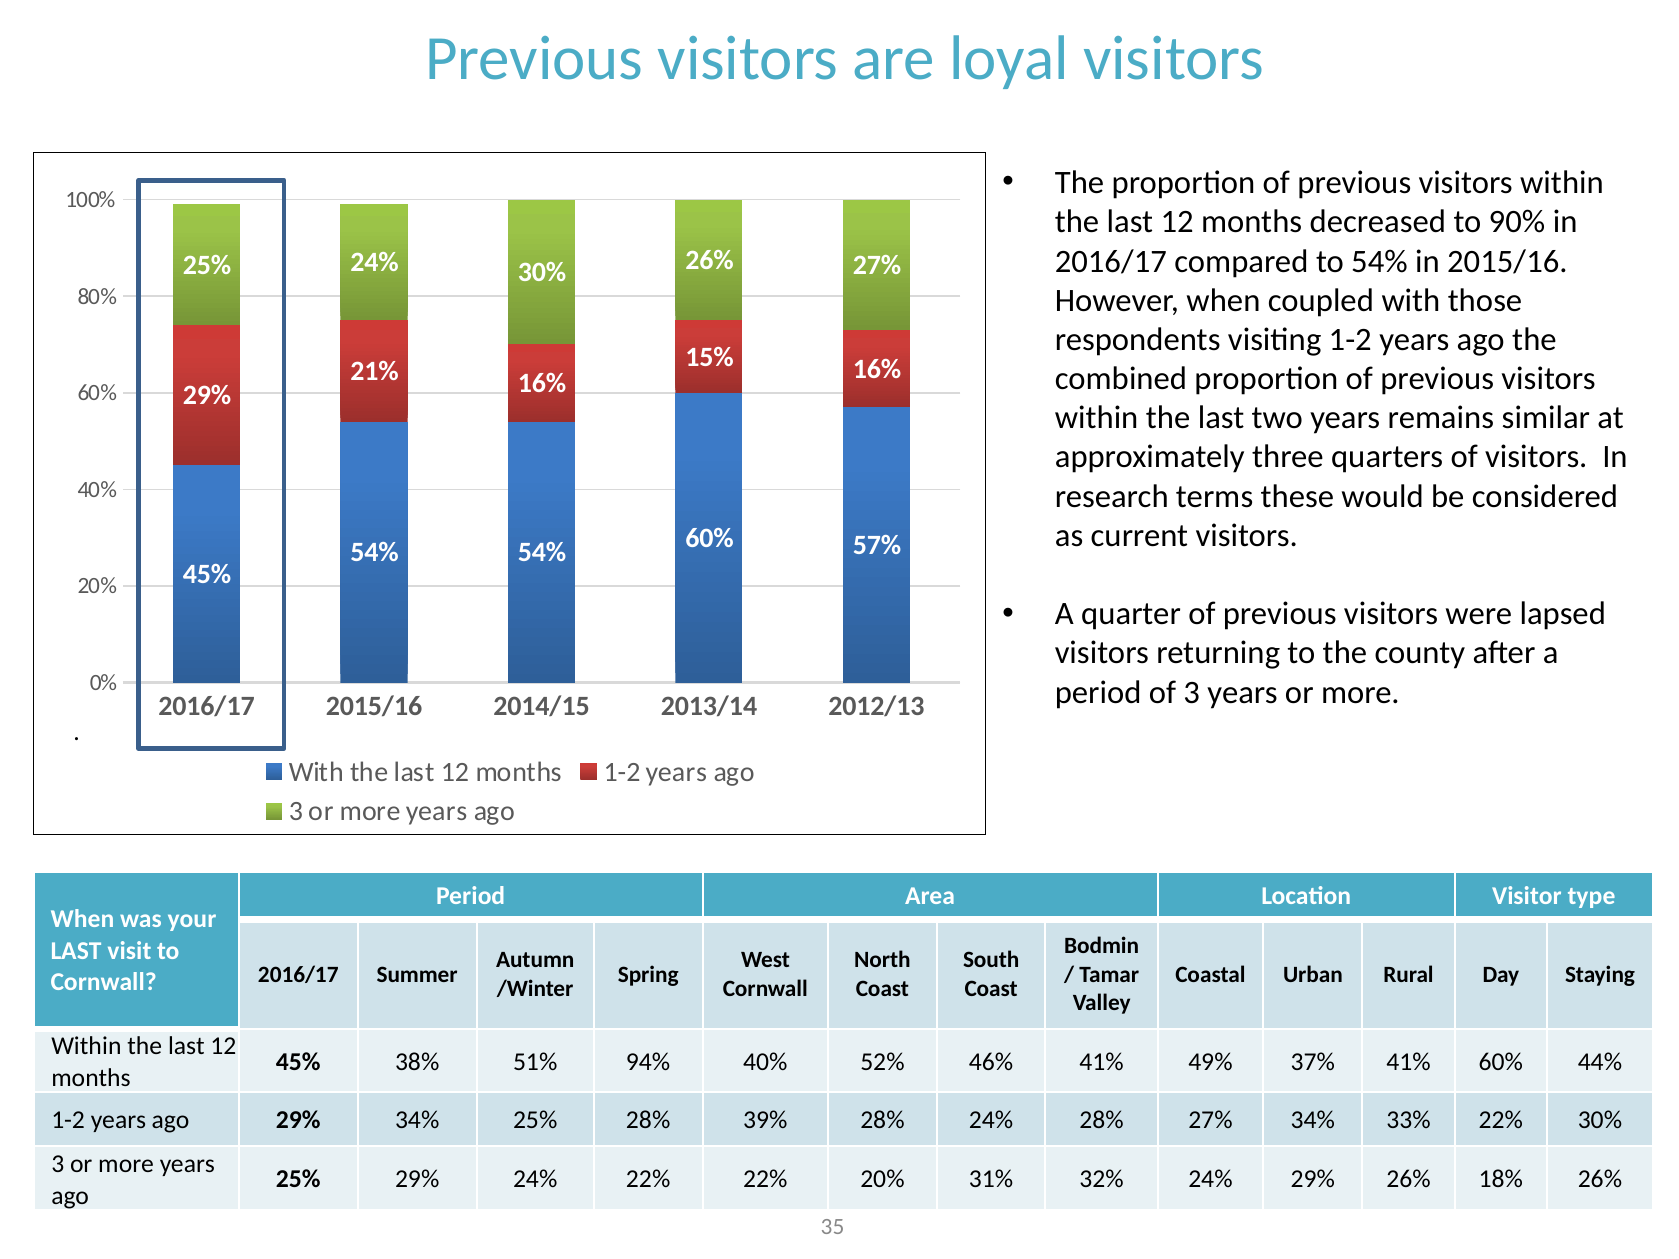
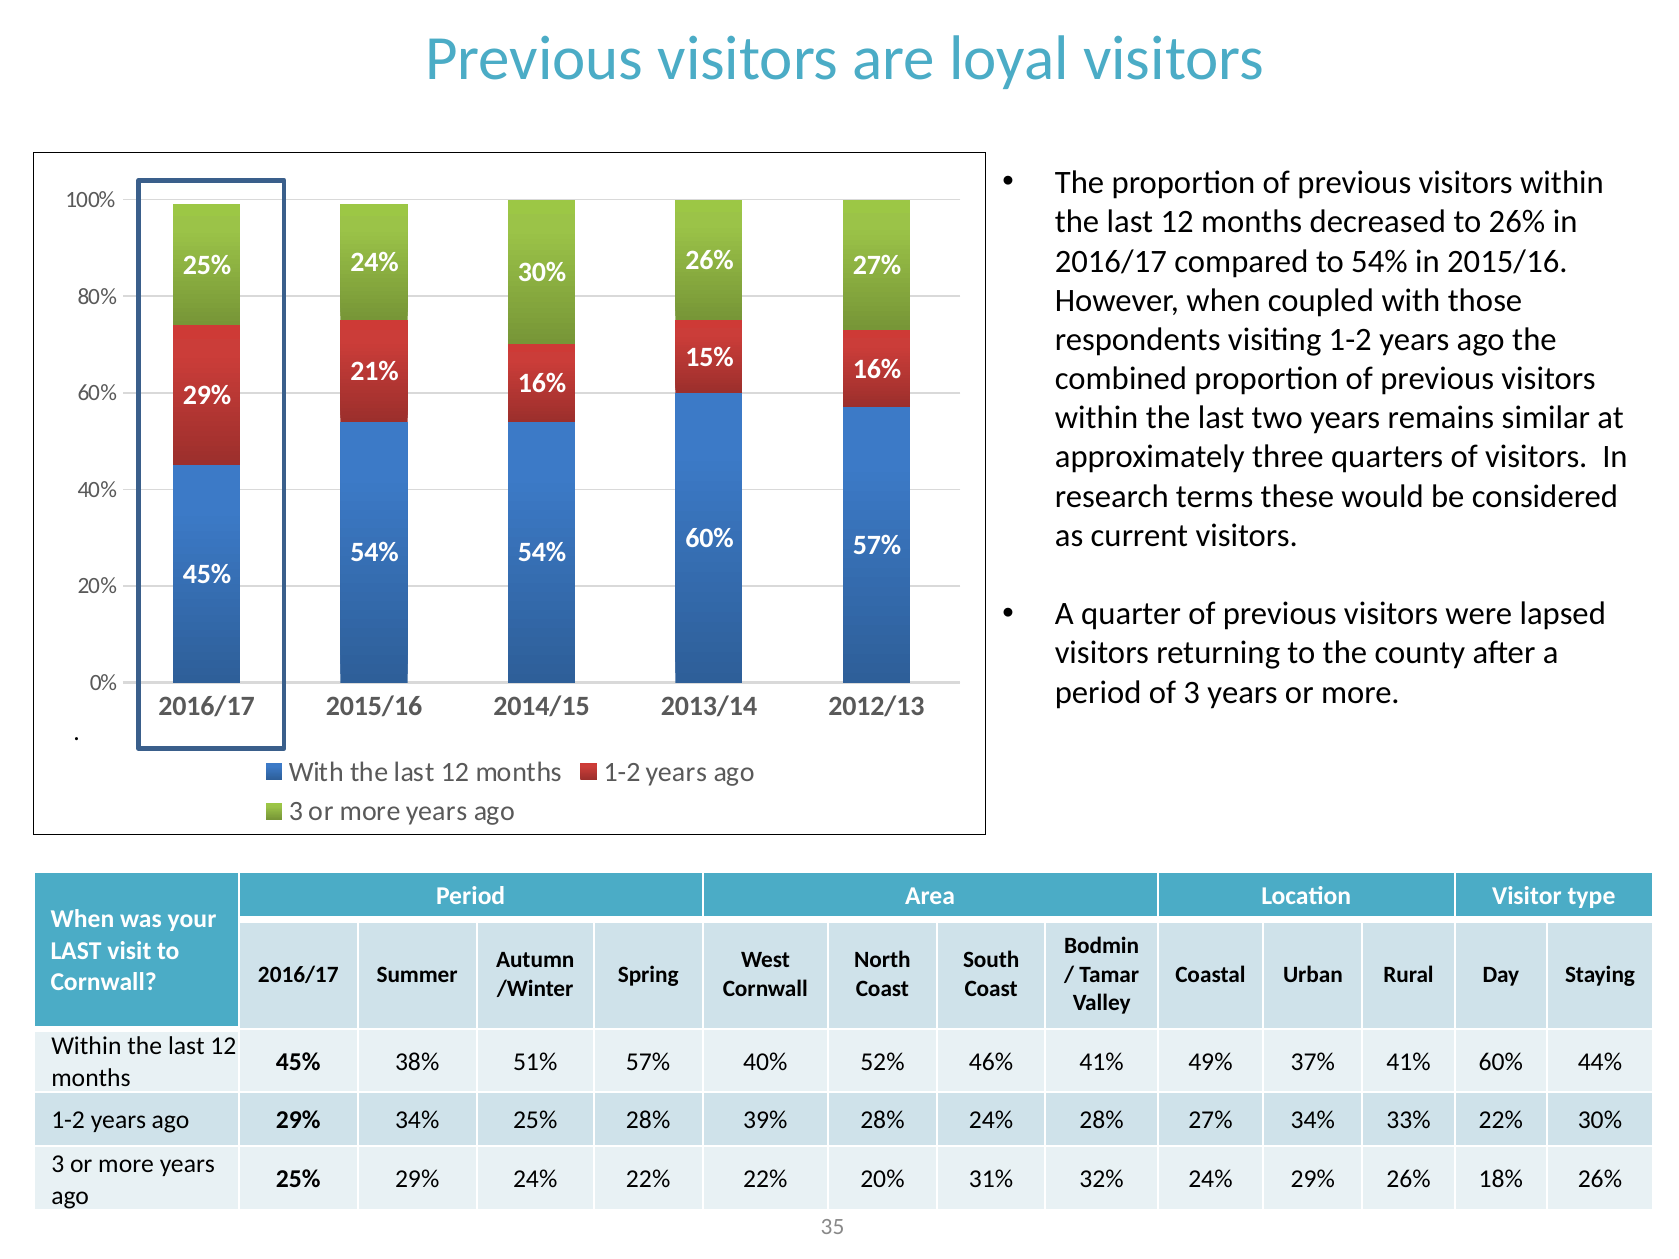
to 90%: 90% -> 26%
51% 94%: 94% -> 57%
